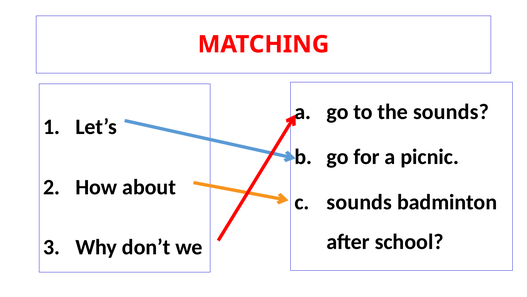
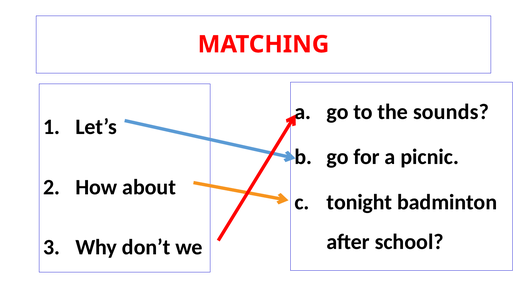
sounds at (359, 202): sounds -> tonight
